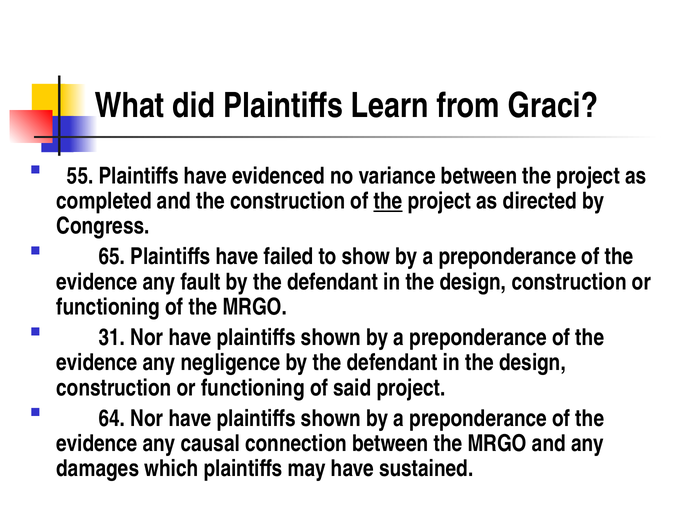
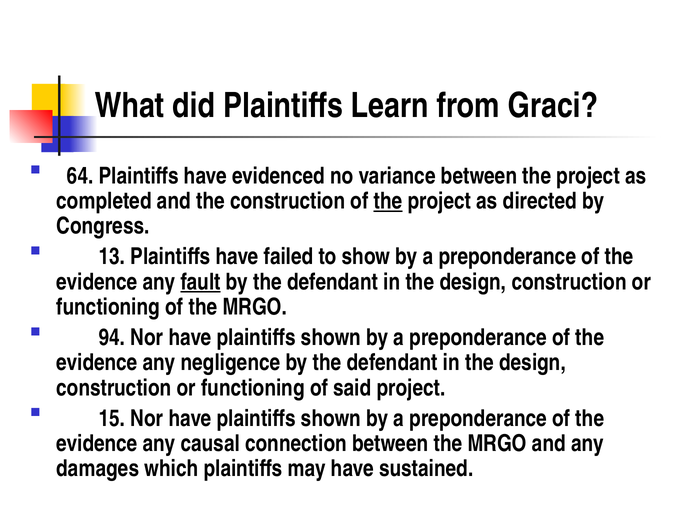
55: 55 -> 64
65: 65 -> 13
fault underline: none -> present
31: 31 -> 94
64: 64 -> 15
